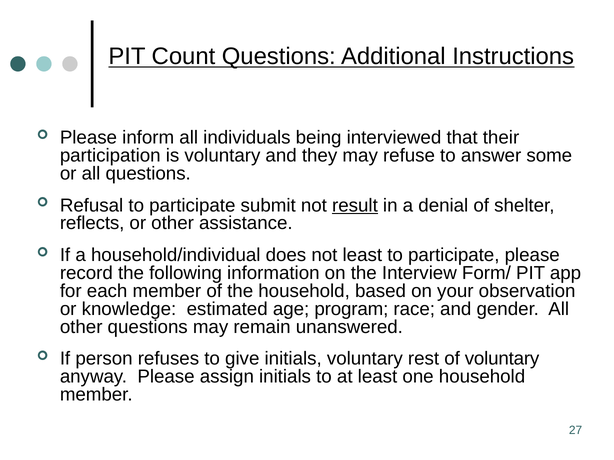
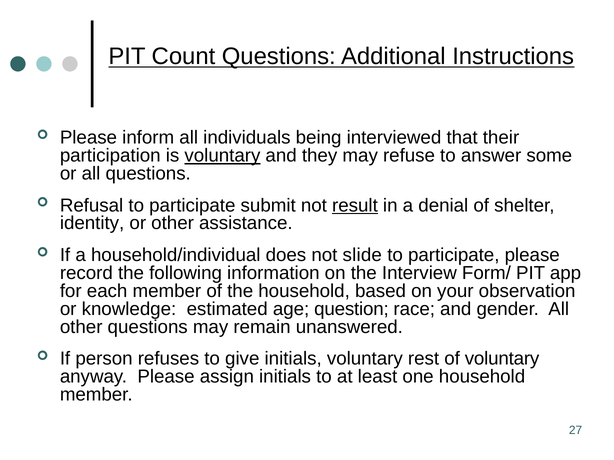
voluntary at (222, 156) underline: none -> present
reflects: reflects -> identity
not least: least -> slide
program: program -> question
